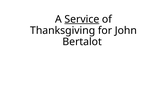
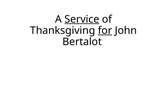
for underline: none -> present
